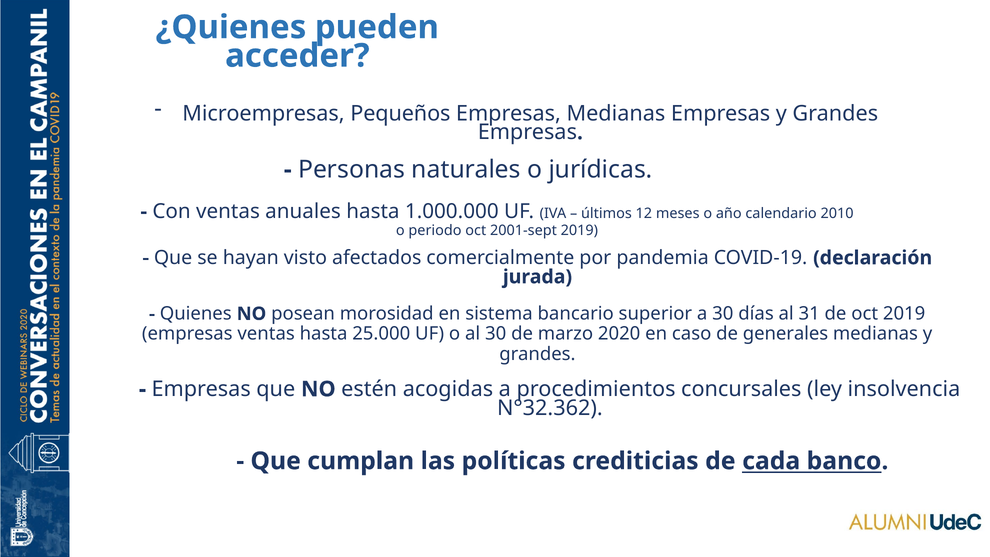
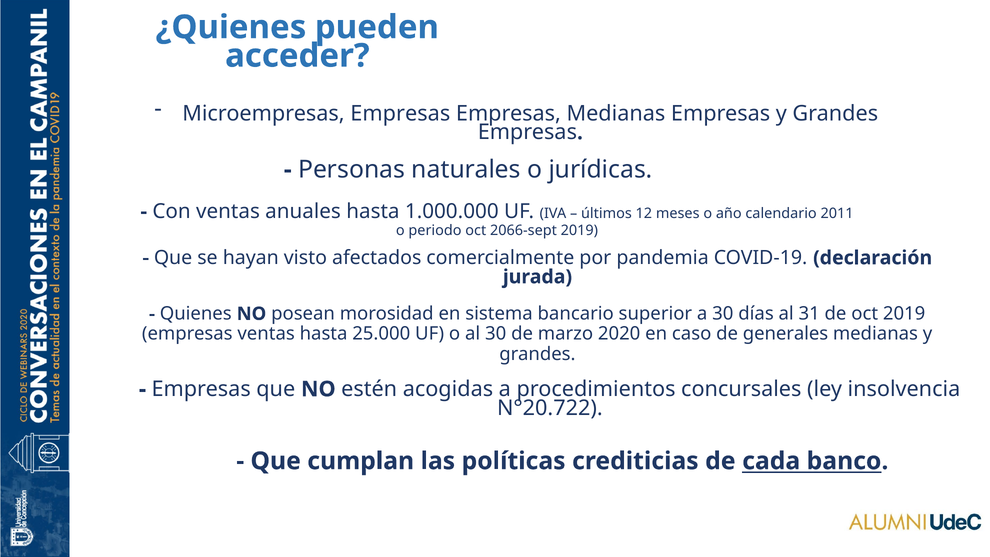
Microempresas Pequeños: Pequeños -> Empresas
2010: 2010 -> 2011
2001-sept: 2001-sept -> 2066-sept
N°32.362: N°32.362 -> N°20.722
